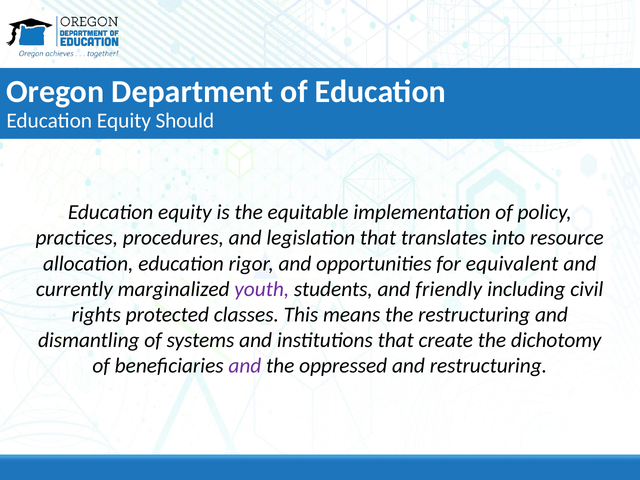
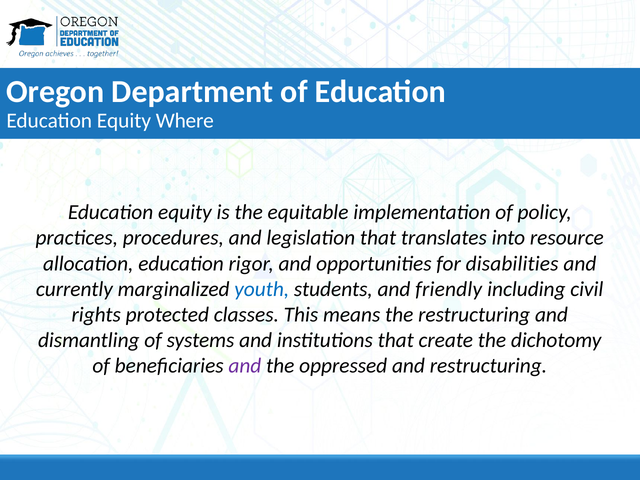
Should: Should -> Where
equivalent: equivalent -> disabilities
youth colour: purple -> blue
